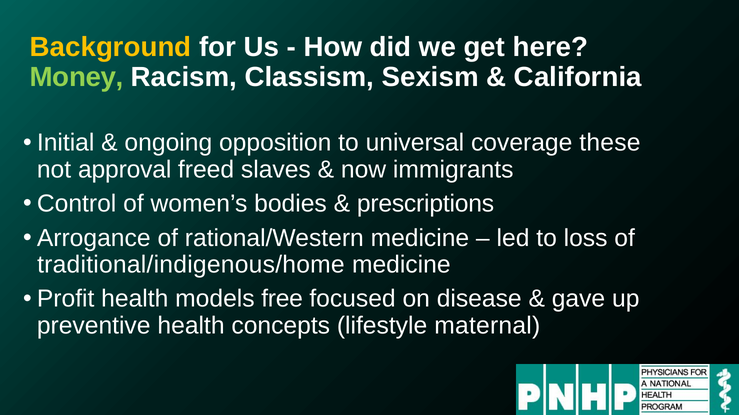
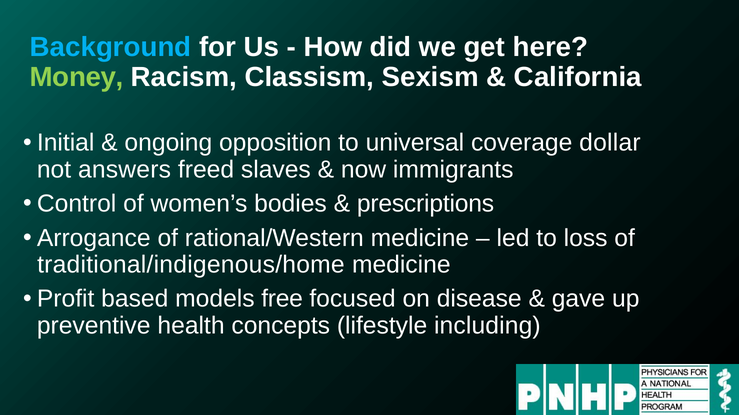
Background colour: yellow -> light blue
these: these -> dollar
approval: approval -> answers
Profit health: health -> based
maternal: maternal -> including
